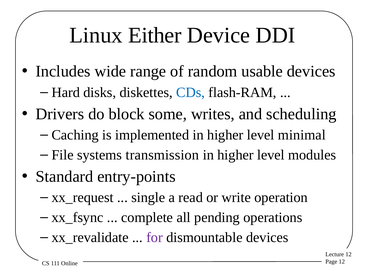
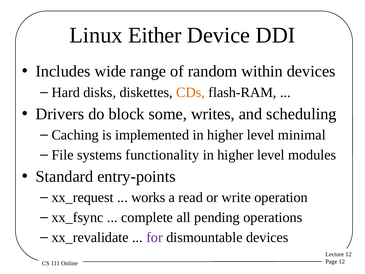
usable: usable -> within
CDs colour: blue -> orange
transmission: transmission -> functionality
single: single -> works
